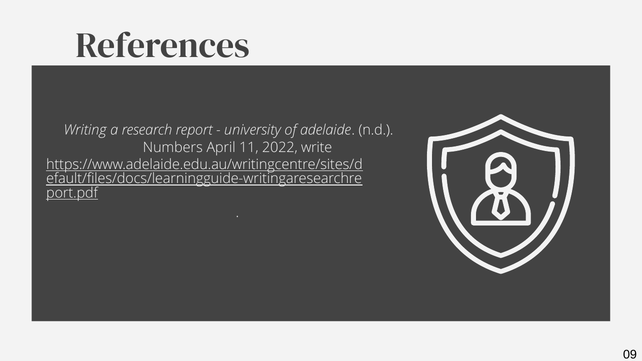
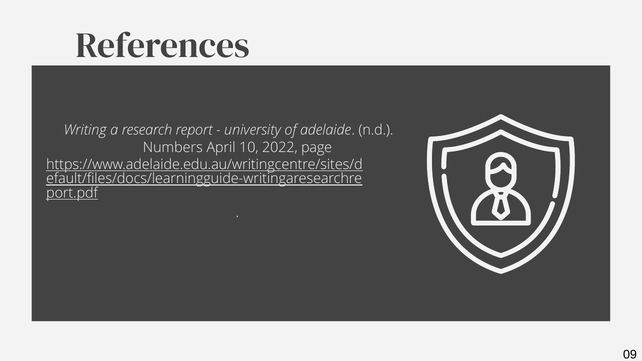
11: 11 -> 10
write: write -> page
